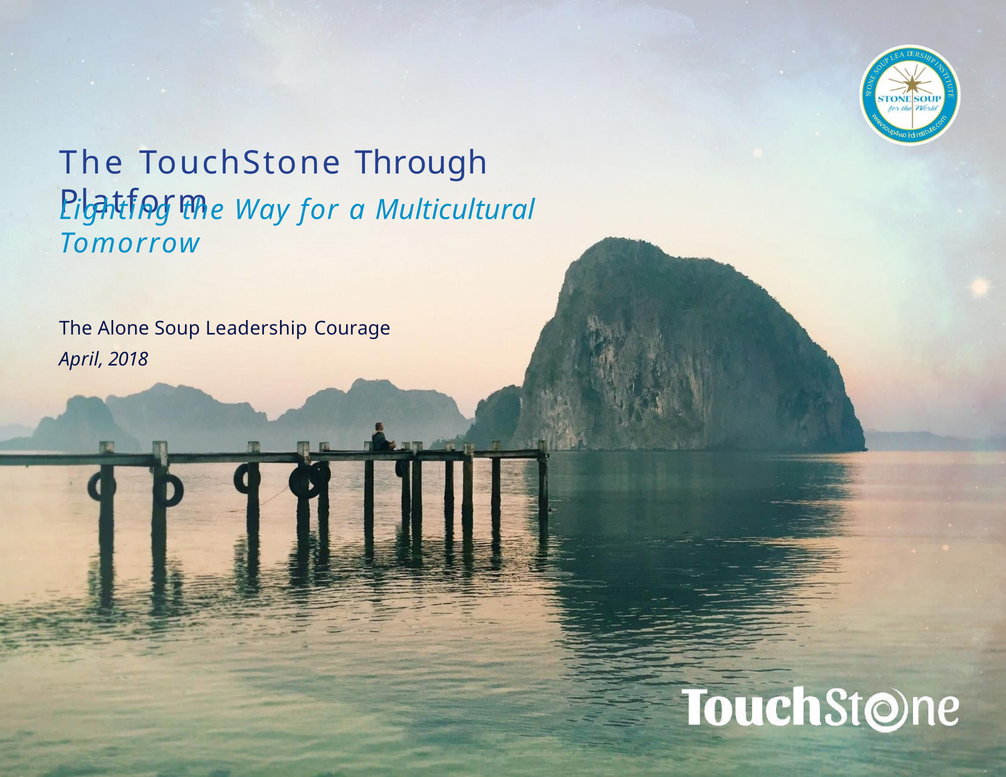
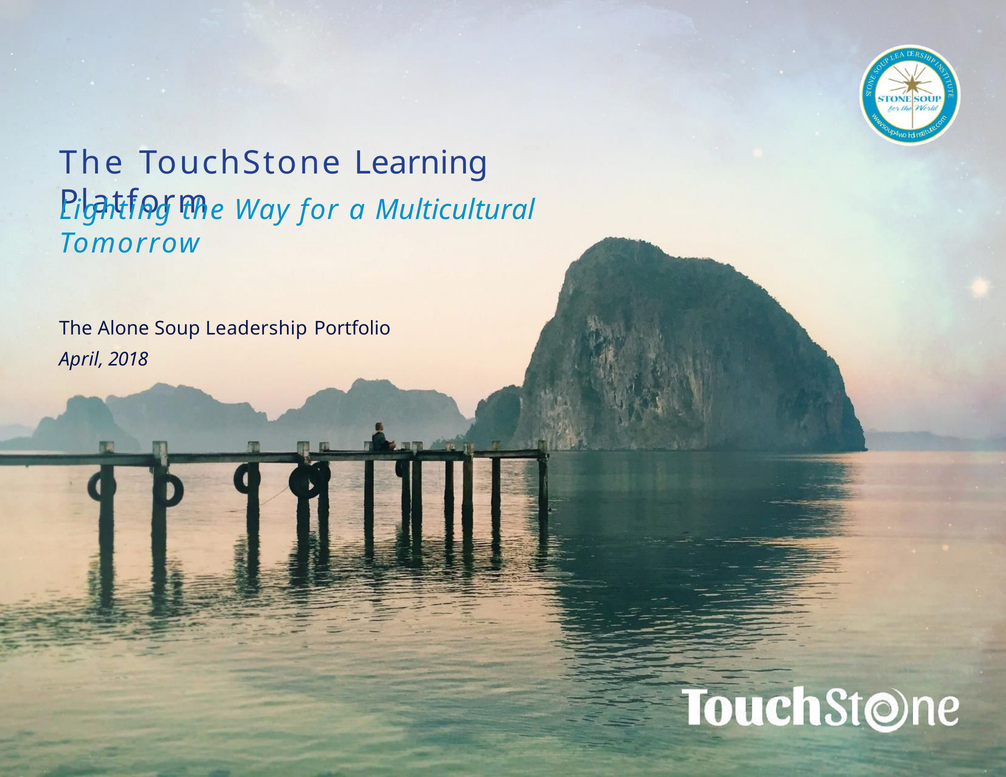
Through: Through -> Learning
Courage: Courage -> Portfolio
